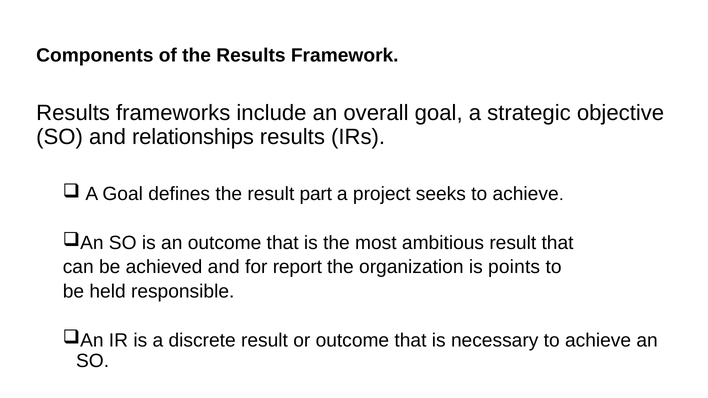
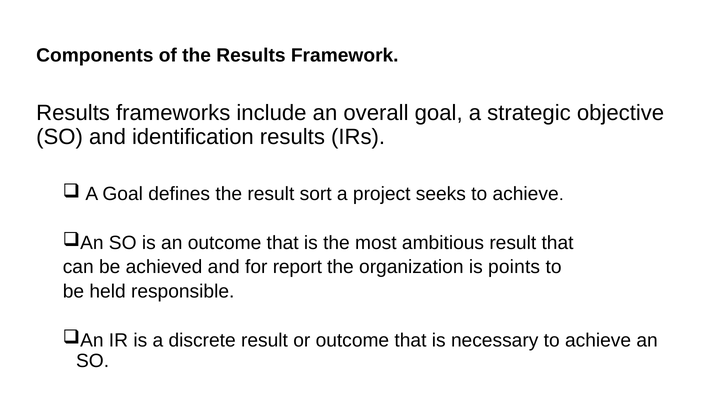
relationships: relationships -> identification
part: part -> sort
